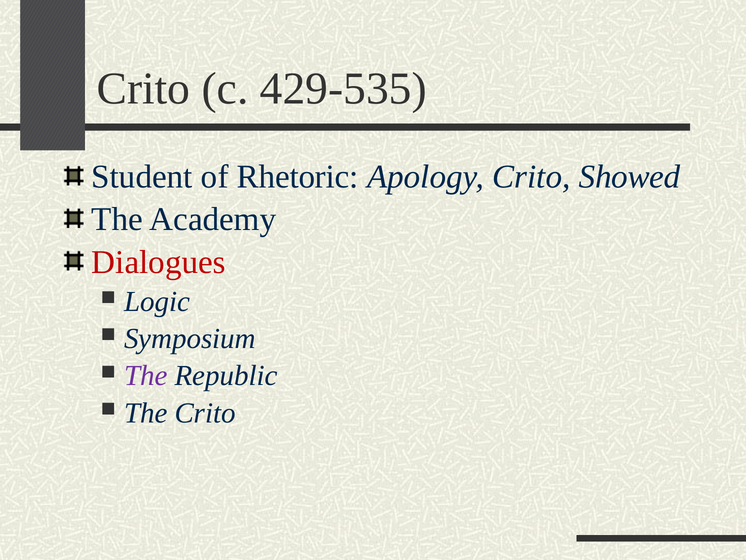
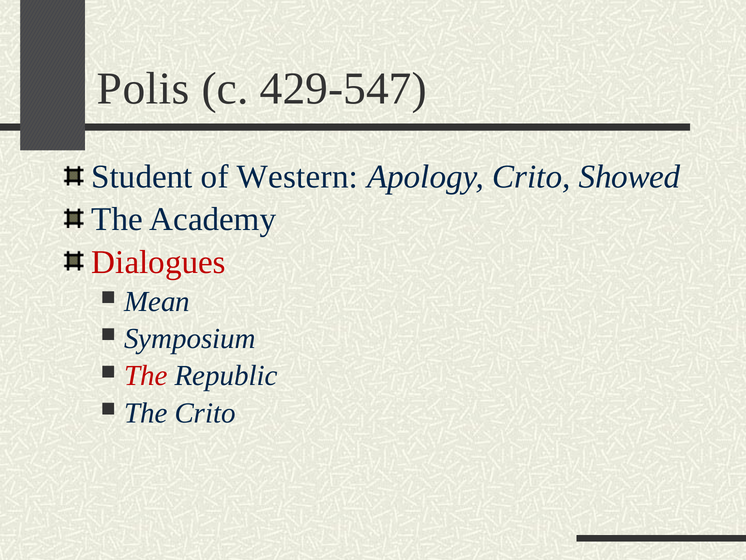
Crito at (143, 89): Crito -> Polis
429-535: 429-535 -> 429-547
Rhetoric: Rhetoric -> Western
Logic: Logic -> Mean
The at (146, 376) colour: purple -> red
